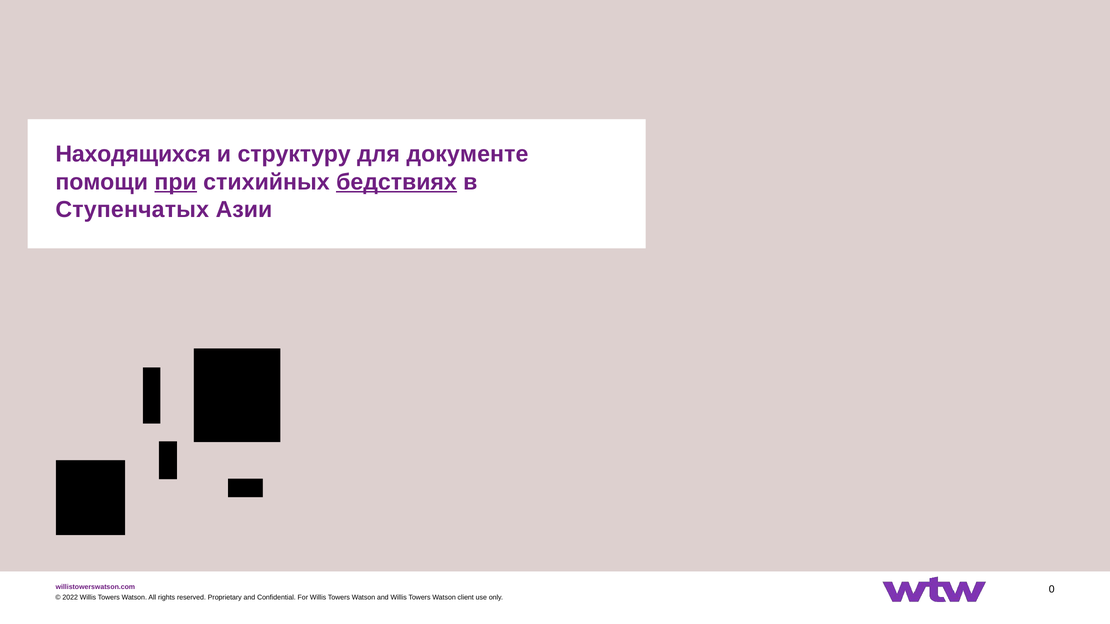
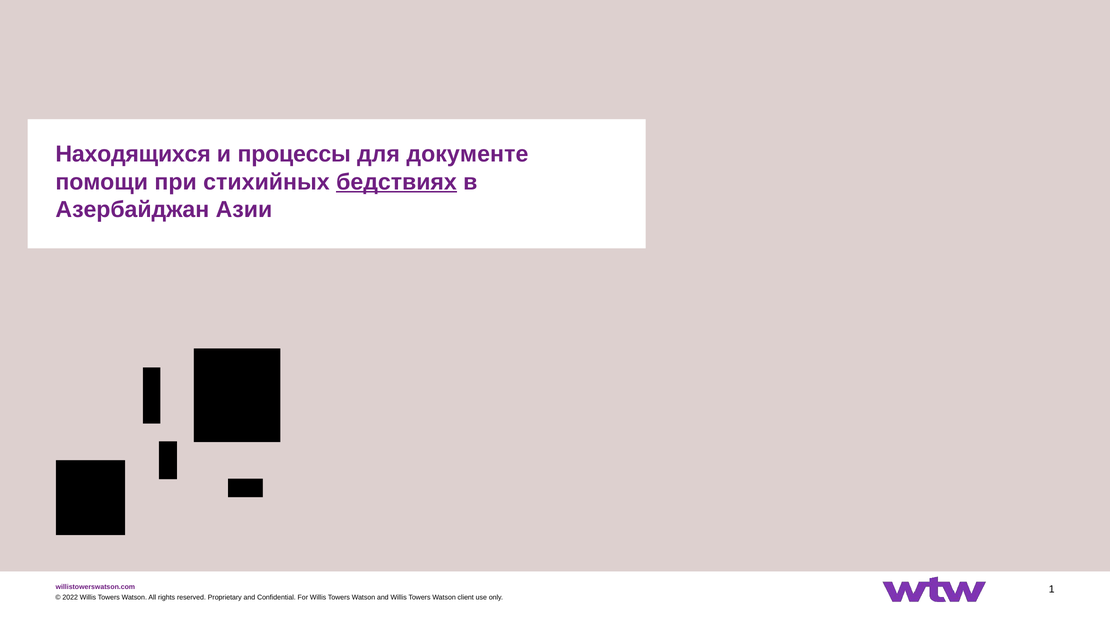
структуру: структуру -> процессы
при underline: present -> none
Ступенчатых: Ступенчатых -> Азербайджан
0: 0 -> 1
